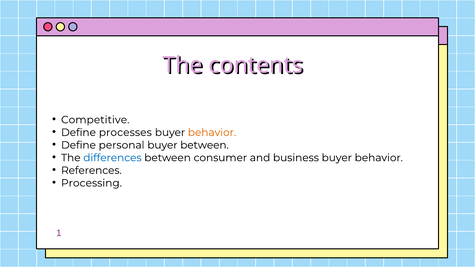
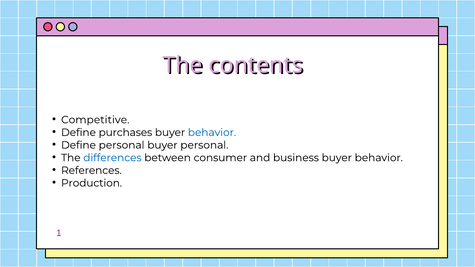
processes: processes -> purchases
behavior at (212, 133) colour: orange -> blue
buyer between: between -> personal
Processing: Processing -> Production
